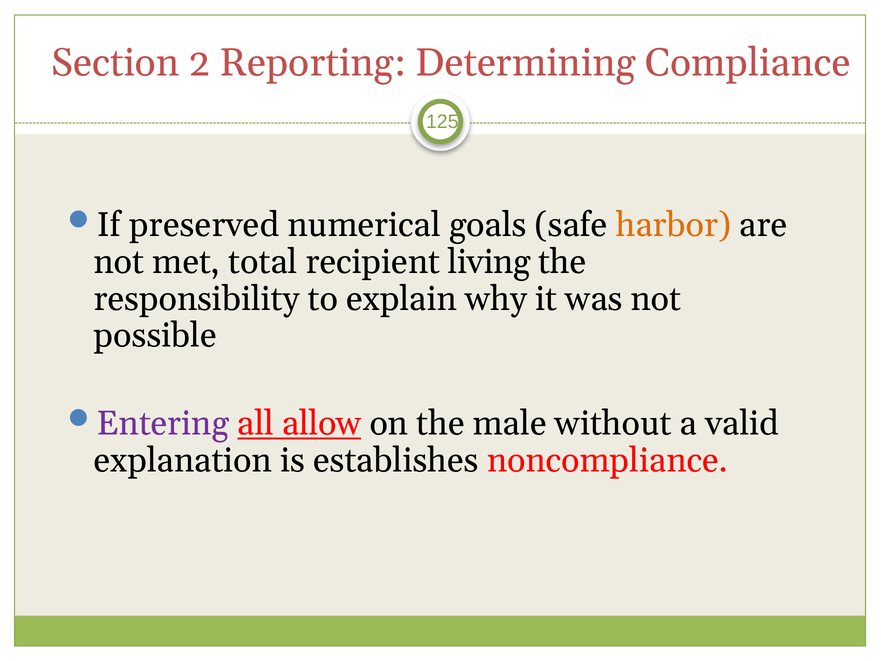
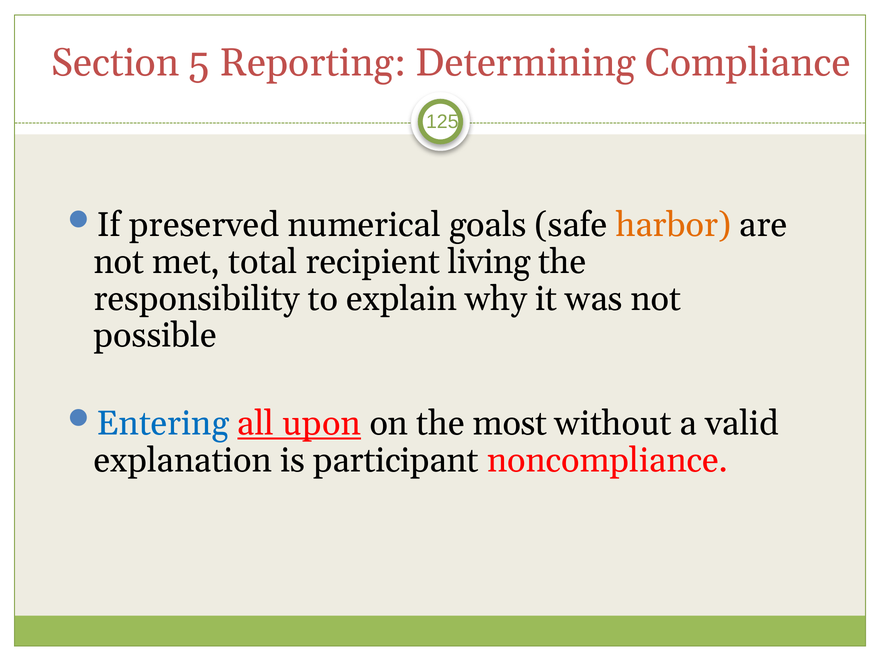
2: 2 -> 5
Entering colour: purple -> blue
allow: allow -> upon
male: male -> most
establishes: establishes -> participant
